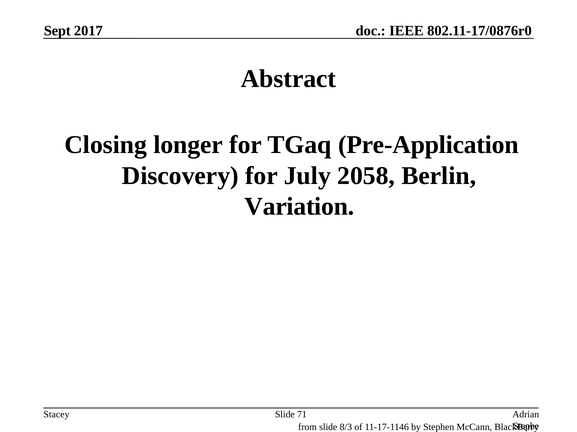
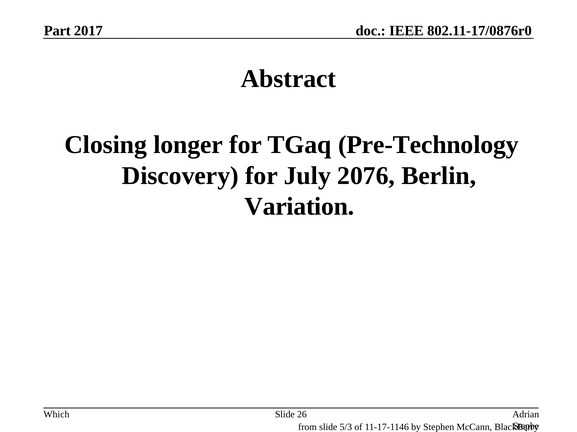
Sept: Sept -> Part
Pre-Application: Pre-Application -> Pre-Technology
2058: 2058 -> 2076
Stacey: Stacey -> Which
71: 71 -> 26
8/3: 8/3 -> 5/3
